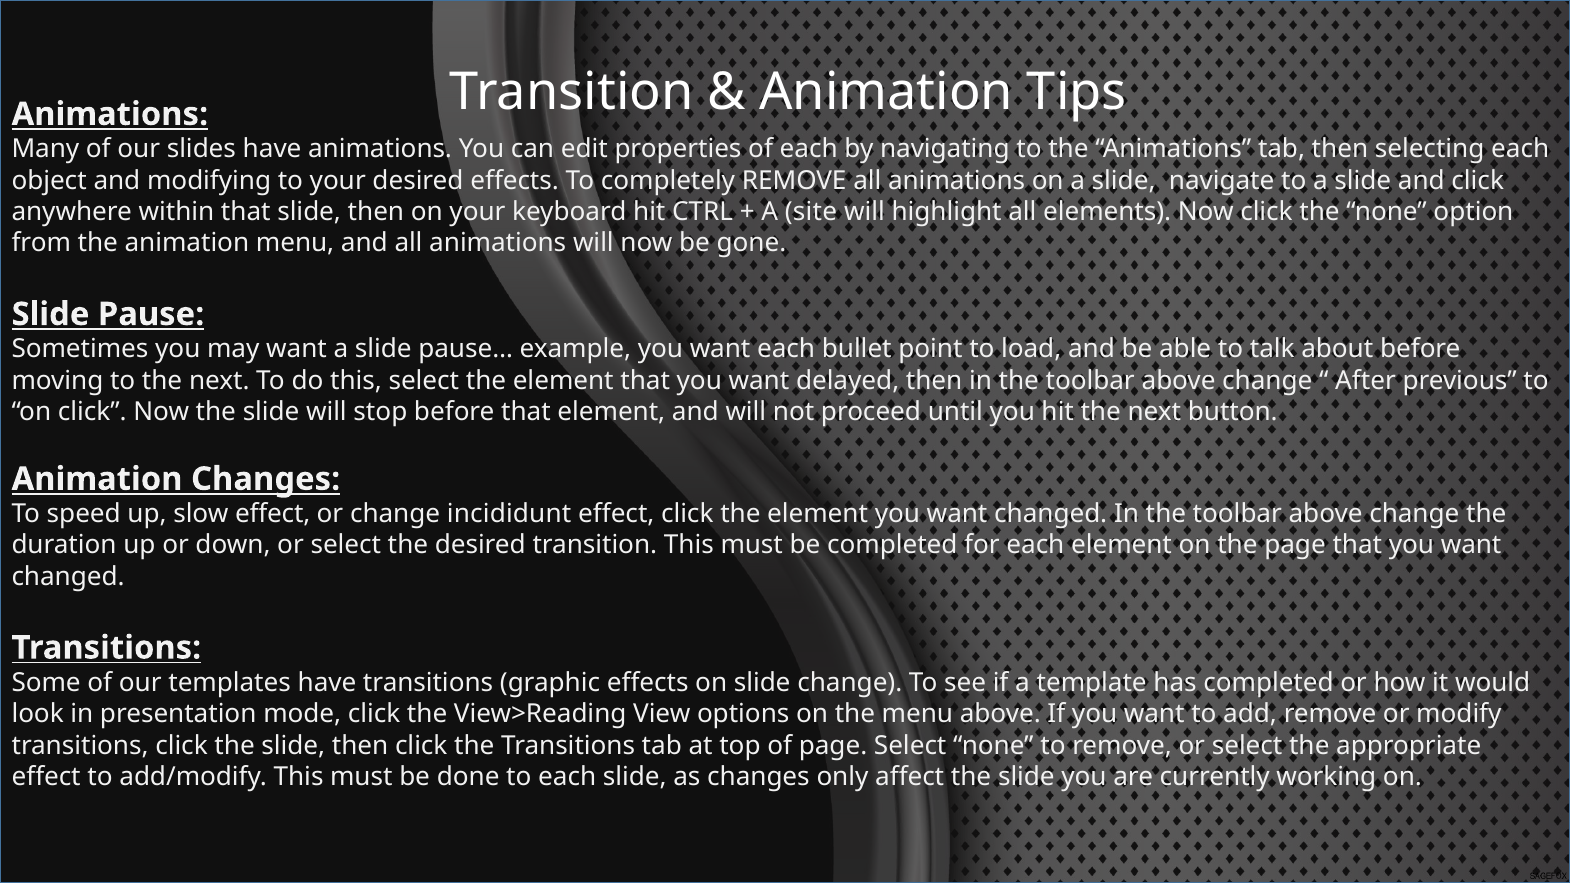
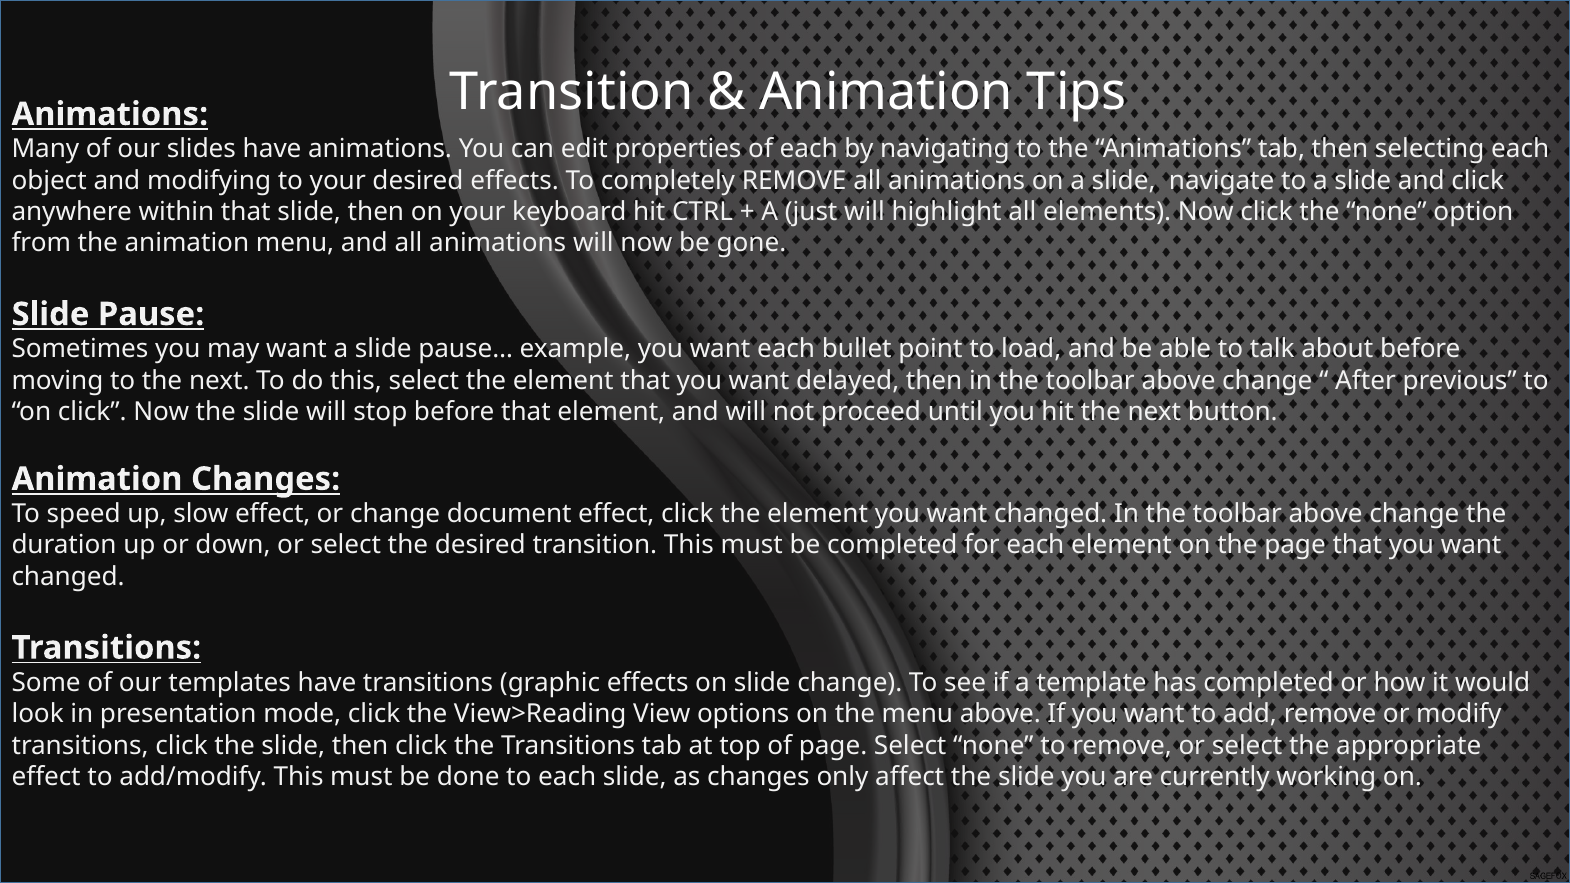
site: site -> just
incididunt: incididunt -> document
